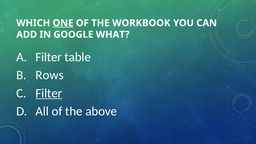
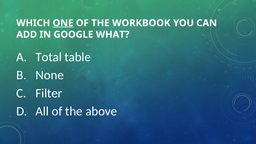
Filter at (49, 57): Filter -> Total
Rows: Rows -> None
Filter at (49, 93) underline: present -> none
